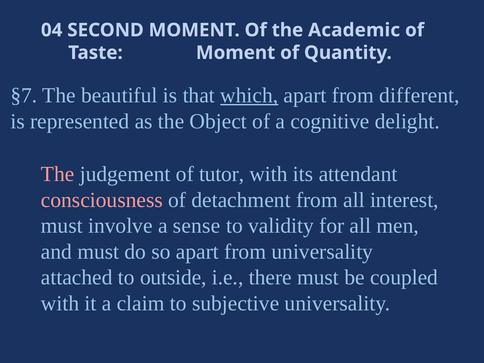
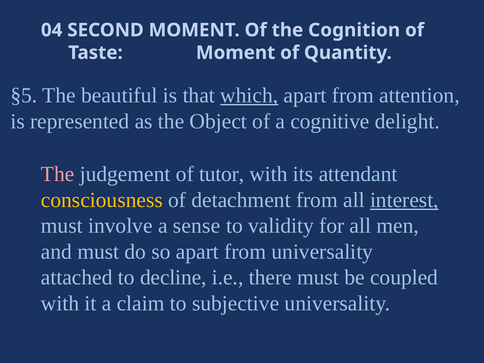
Academic: Academic -> Cognition
§7: §7 -> §5
different: different -> attention
consciousness colour: pink -> yellow
interest underline: none -> present
outside: outside -> decline
